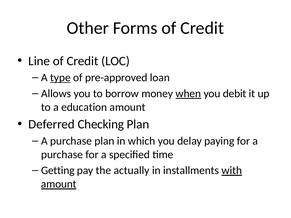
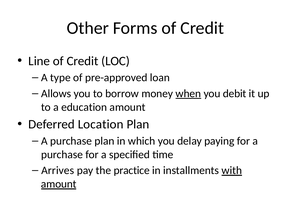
type underline: present -> none
Checking: Checking -> Location
Getting: Getting -> Arrives
actually: actually -> practice
